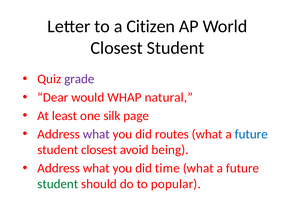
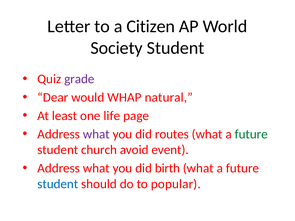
Closest at (117, 48): Closest -> Society
silk: silk -> life
future at (251, 134) colour: blue -> green
student closest: closest -> church
being: being -> event
time: time -> birth
student at (58, 184) colour: green -> blue
